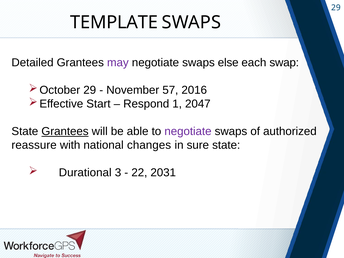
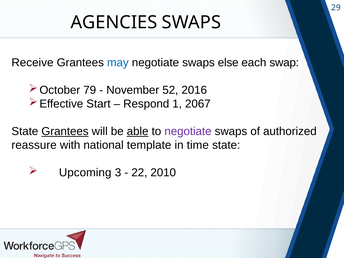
TEMPLATE: TEMPLATE -> AGENCIES
Detailed: Detailed -> Receive
may colour: purple -> blue
29 at (90, 90): 29 -> 79
57: 57 -> 52
2047: 2047 -> 2067
able underline: none -> present
changes: changes -> template
sure: sure -> time
Durational: Durational -> Upcoming
2031: 2031 -> 2010
